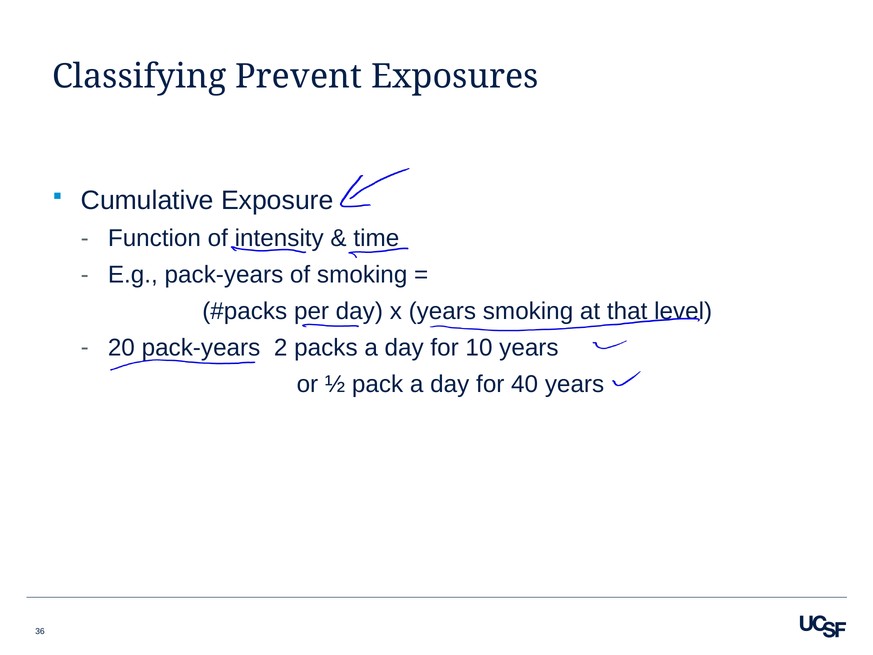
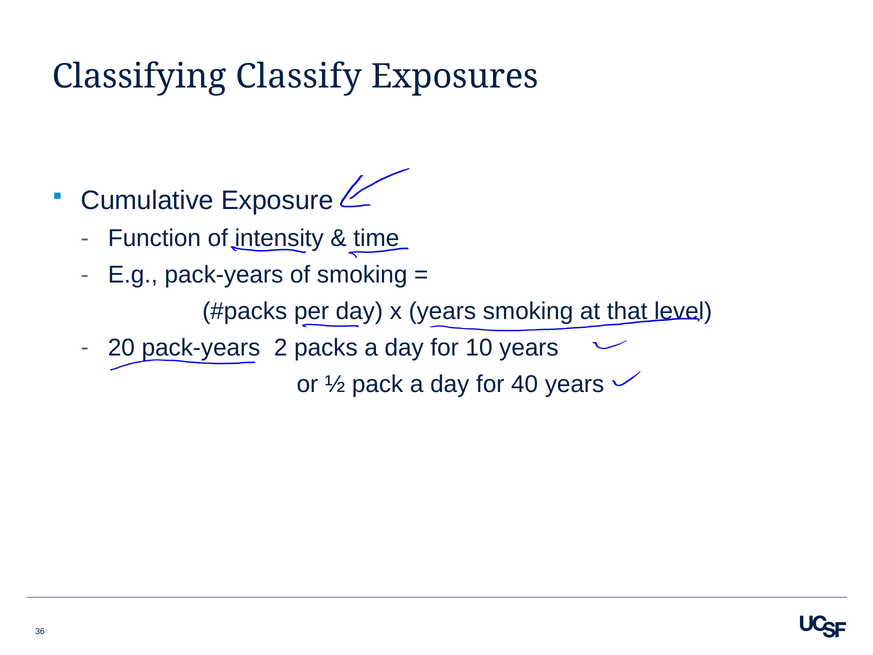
Prevent: Prevent -> Classify
